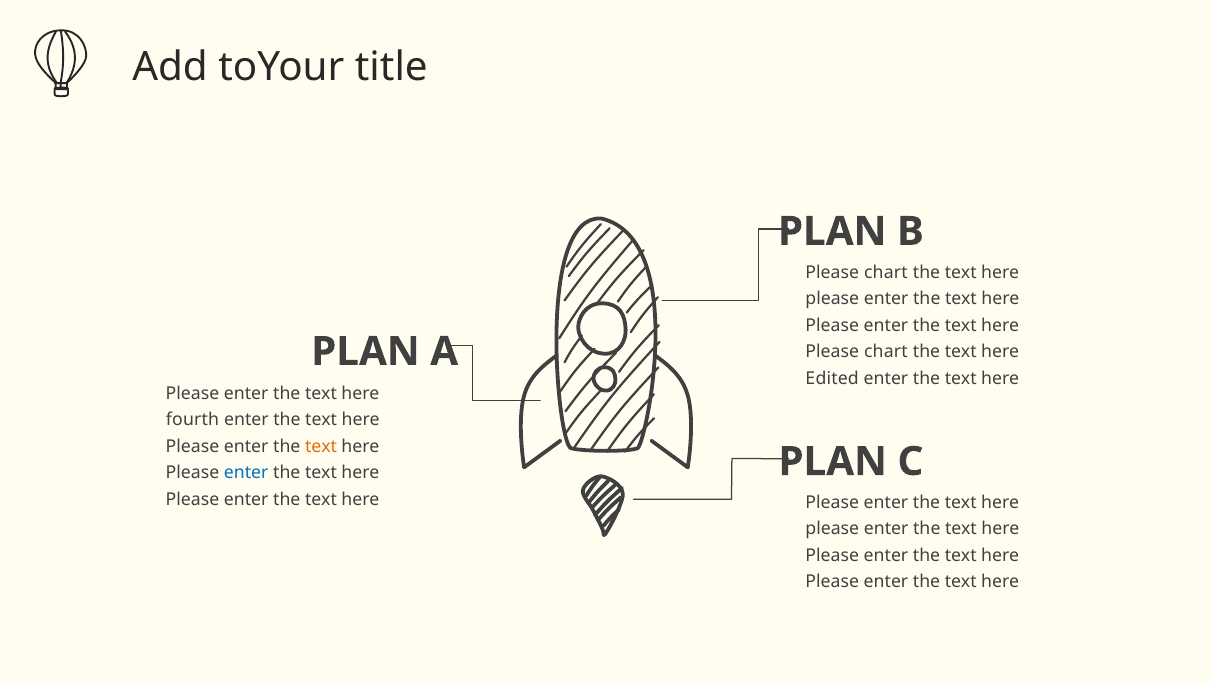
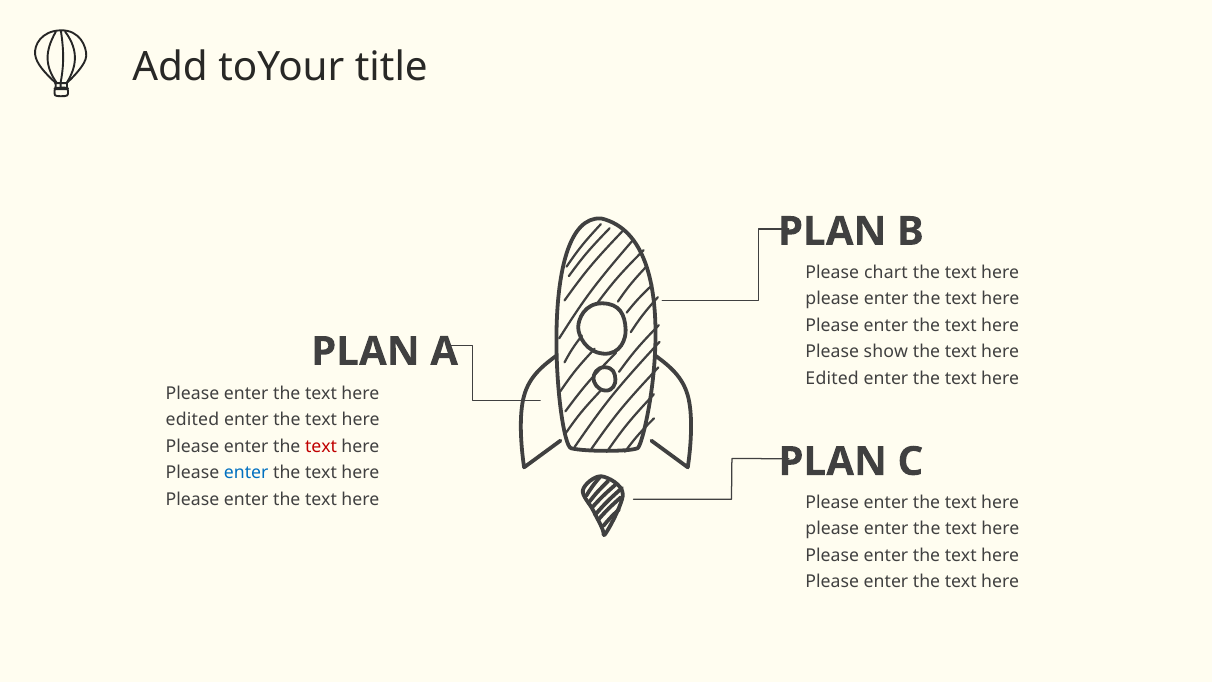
chart at (886, 352): chart -> show
fourth at (192, 420): fourth -> edited
text at (321, 446) colour: orange -> red
